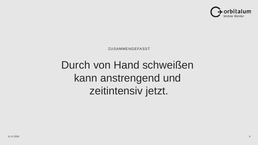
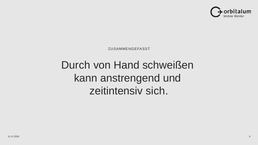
jetzt: jetzt -> sich
